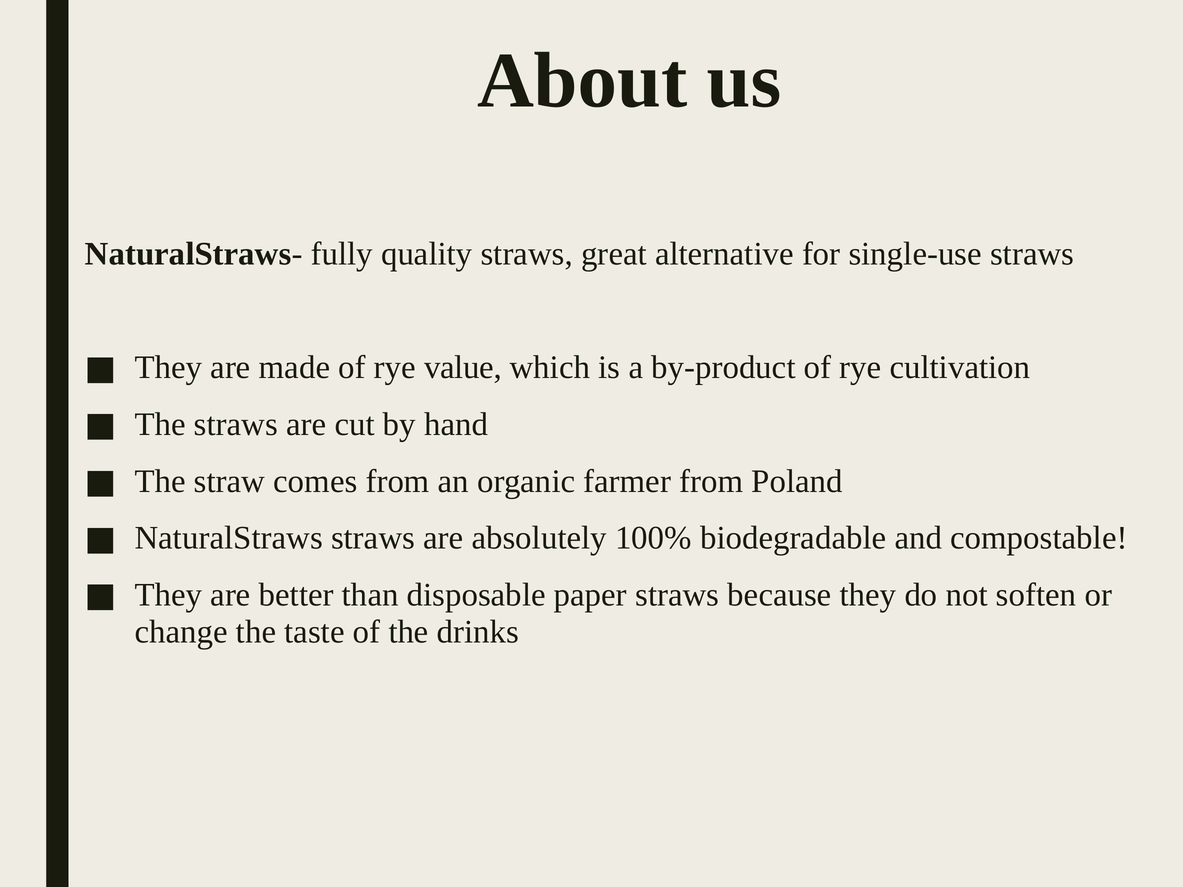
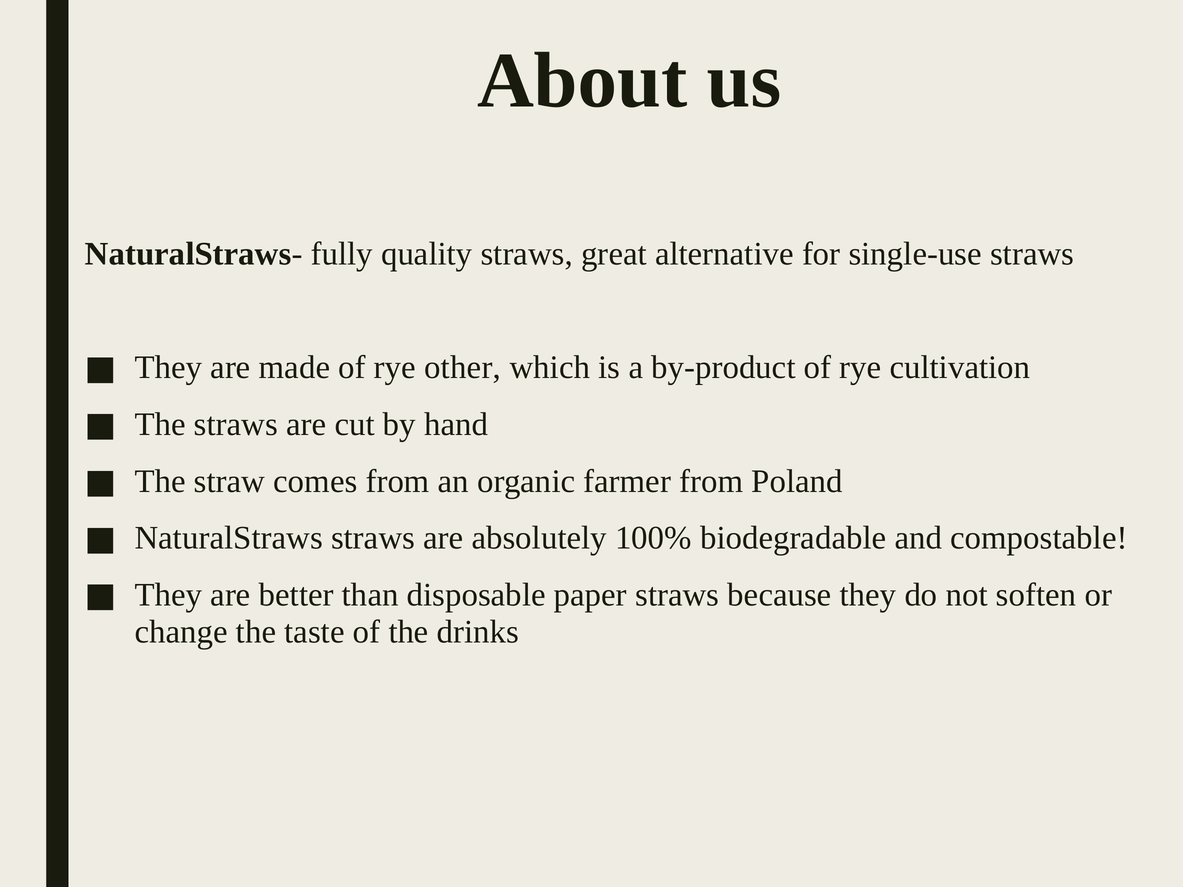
value: value -> other
